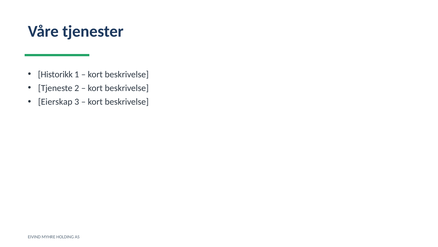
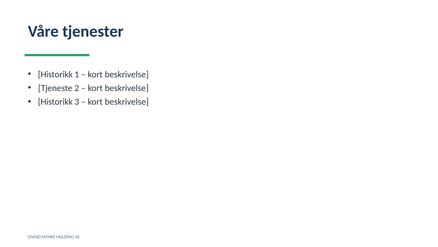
Eierskap at (55, 102): Eierskap -> Historikk
